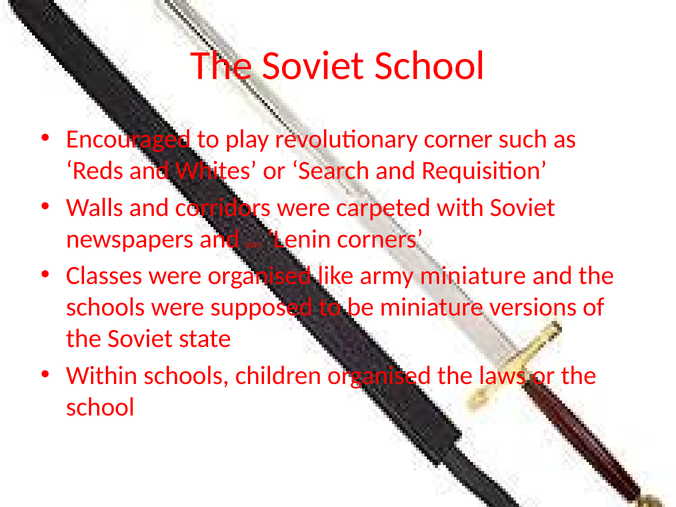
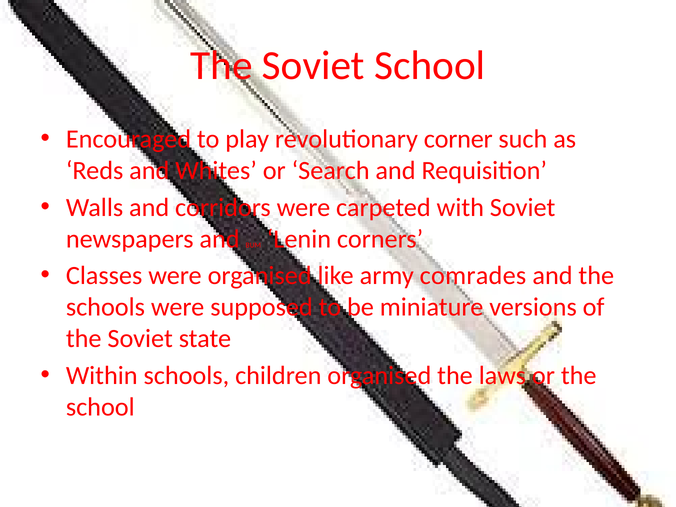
army miniature: miniature -> comrades
